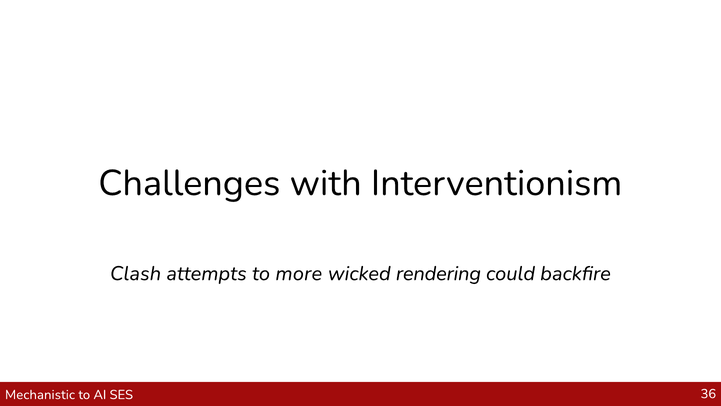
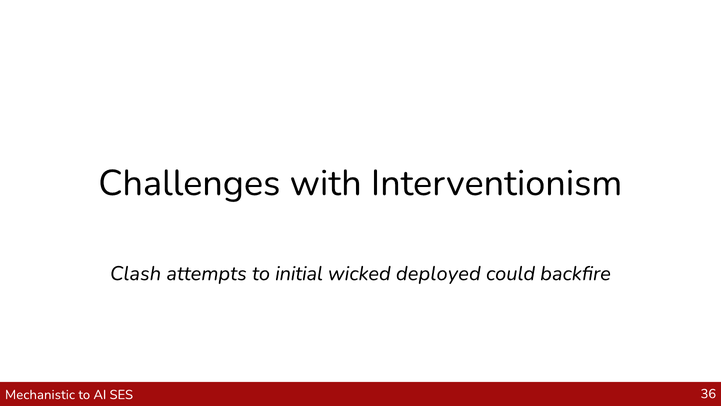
more: more -> initial
rendering: rendering -> deployed
